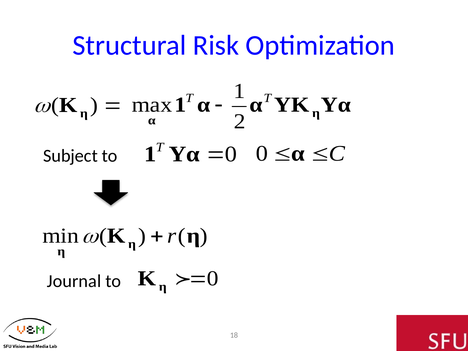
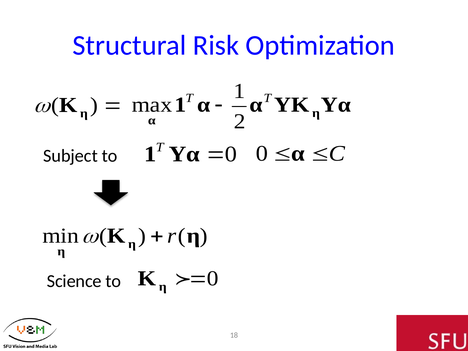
Journal: Journal -> Science
